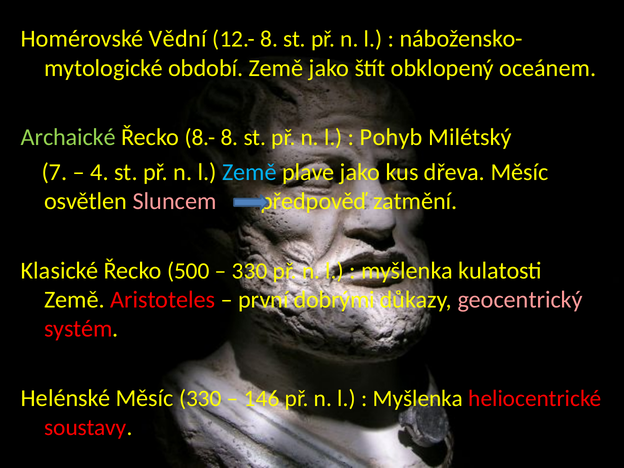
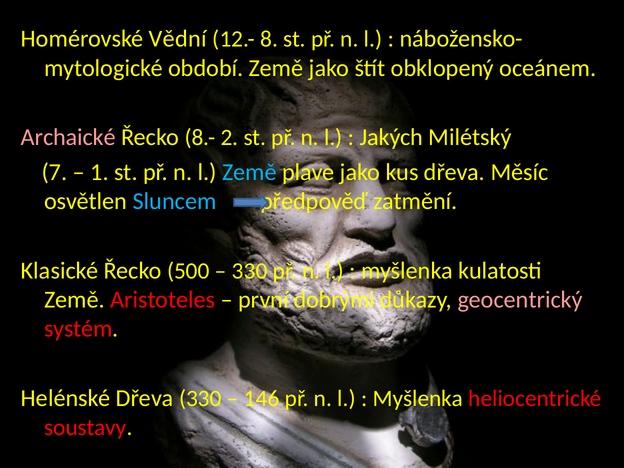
Archaické colour: light green -> pink
8.- 8: 8 -> 2
Pohyb: Pohyb -> Jakých
4: 4 -> 1
Sluncem colour: pink -> light blue
Helénské Měsíc: Měsíc -> Dřeva
